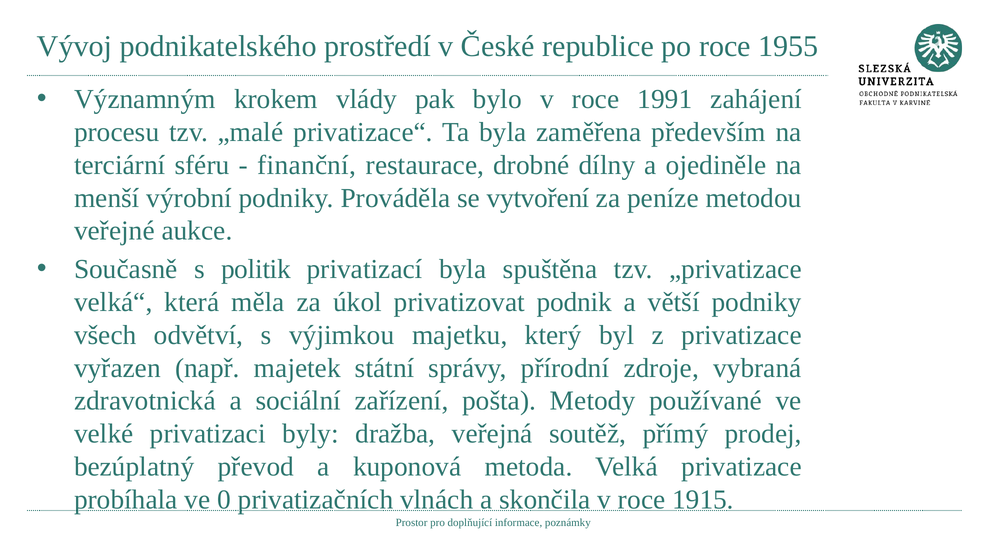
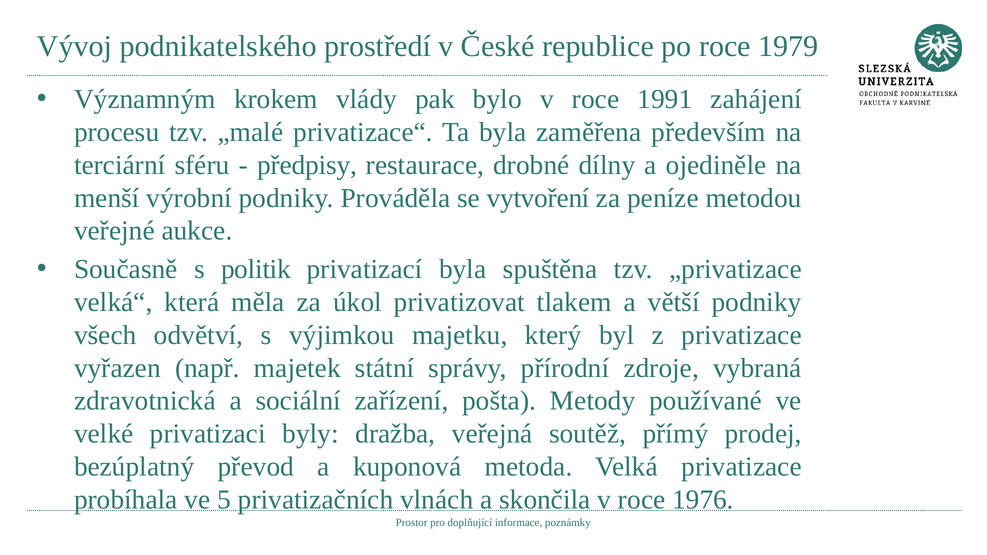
1955: 1955 -> 1979
finanční: finanční -> předpisy
podnik: podnik -> tlakem
0: 0 -> 5
1915: 1915 -> 1976
